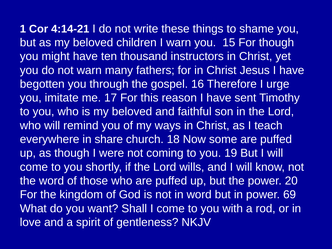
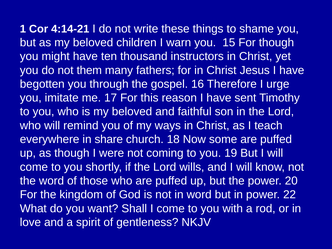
not warn: warn -> them
69: 69 -> 22
